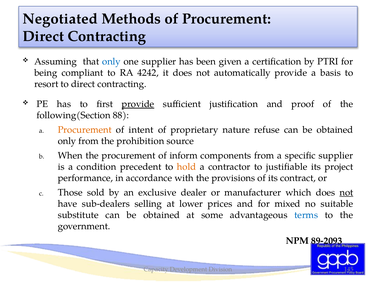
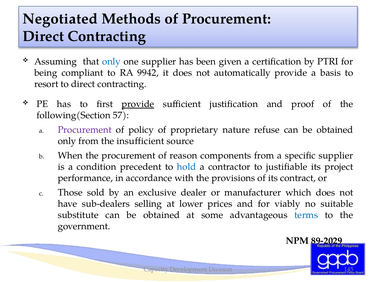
4242: 4242 -> 9942
88: 88 -> 57
Procurement at (85, 130) colour: orange -> purple
intent: intent -> policy
prohibition: prohibition -> insufficient
inform: inform -> reason
hold colour: orange -> blue
not at (346, 192) underline: present -> none
mixed: mixed -> viably
89-2093: 89-2093 -> 89-2029
